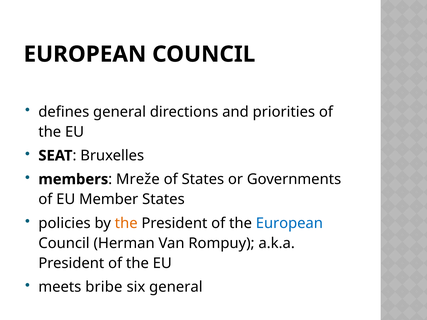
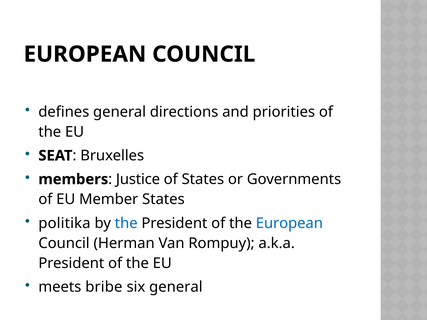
Mreže: Mreže -> Justice
policies: policies -> politika
the at (126, 223) colour: orange -> blue
